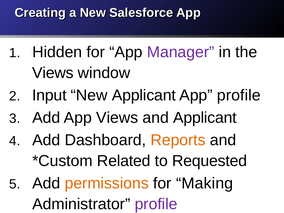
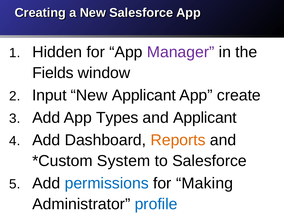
Views at (53, 73): Views -> Fields
App profile: profile -> create
App Views: Views -> Types
Related: Related -> System
to Requested: Requested -> Salesforce
permissions colour: orange -> blue
profile at (156, 204) colour: purple -> blue
